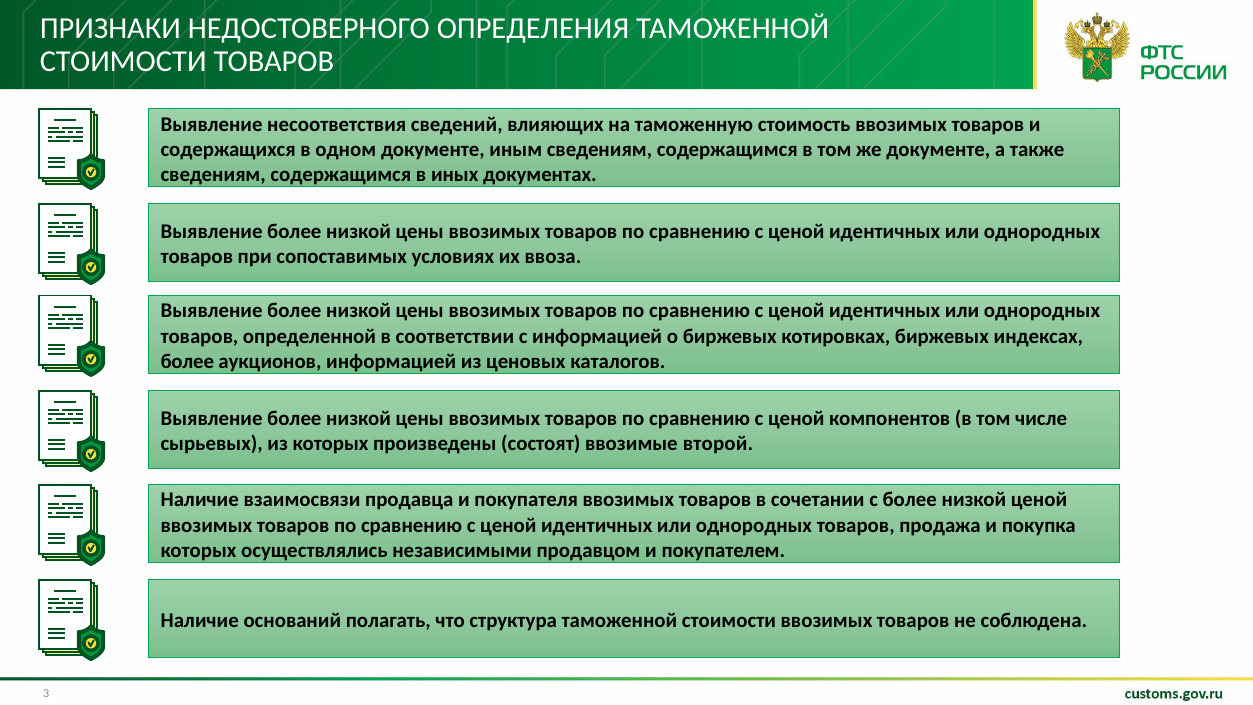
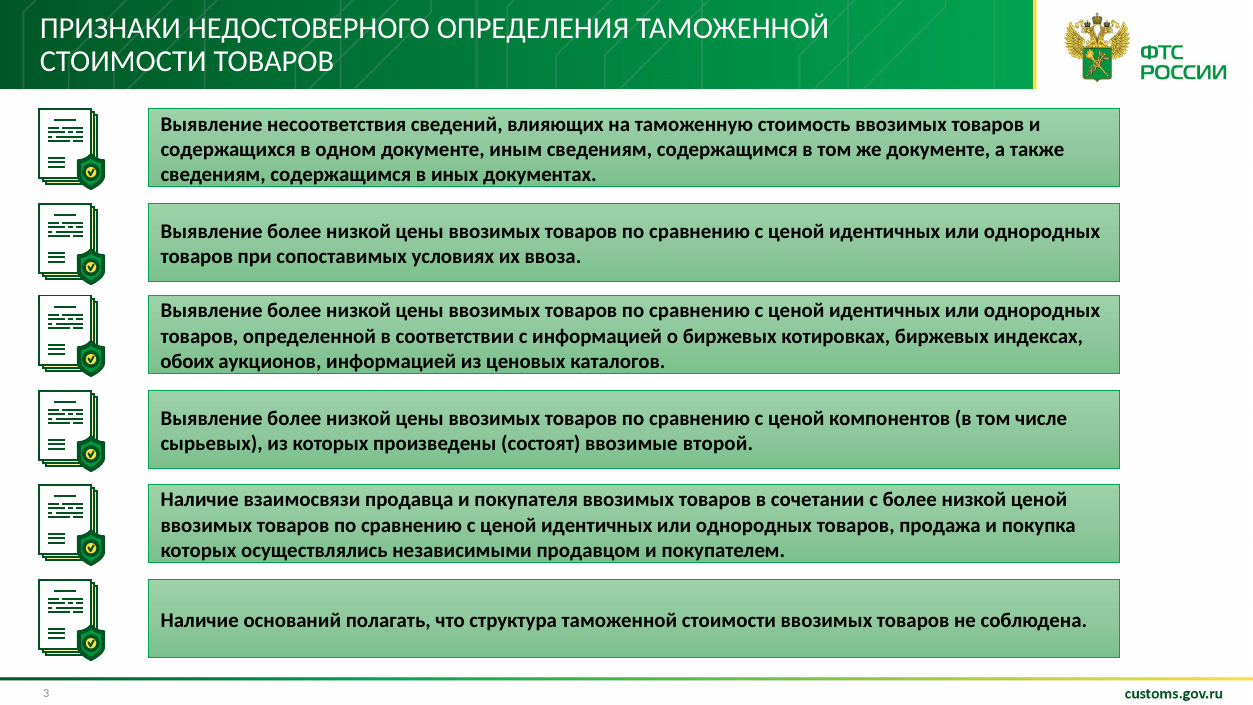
более at (187, 361): более -> обоих
